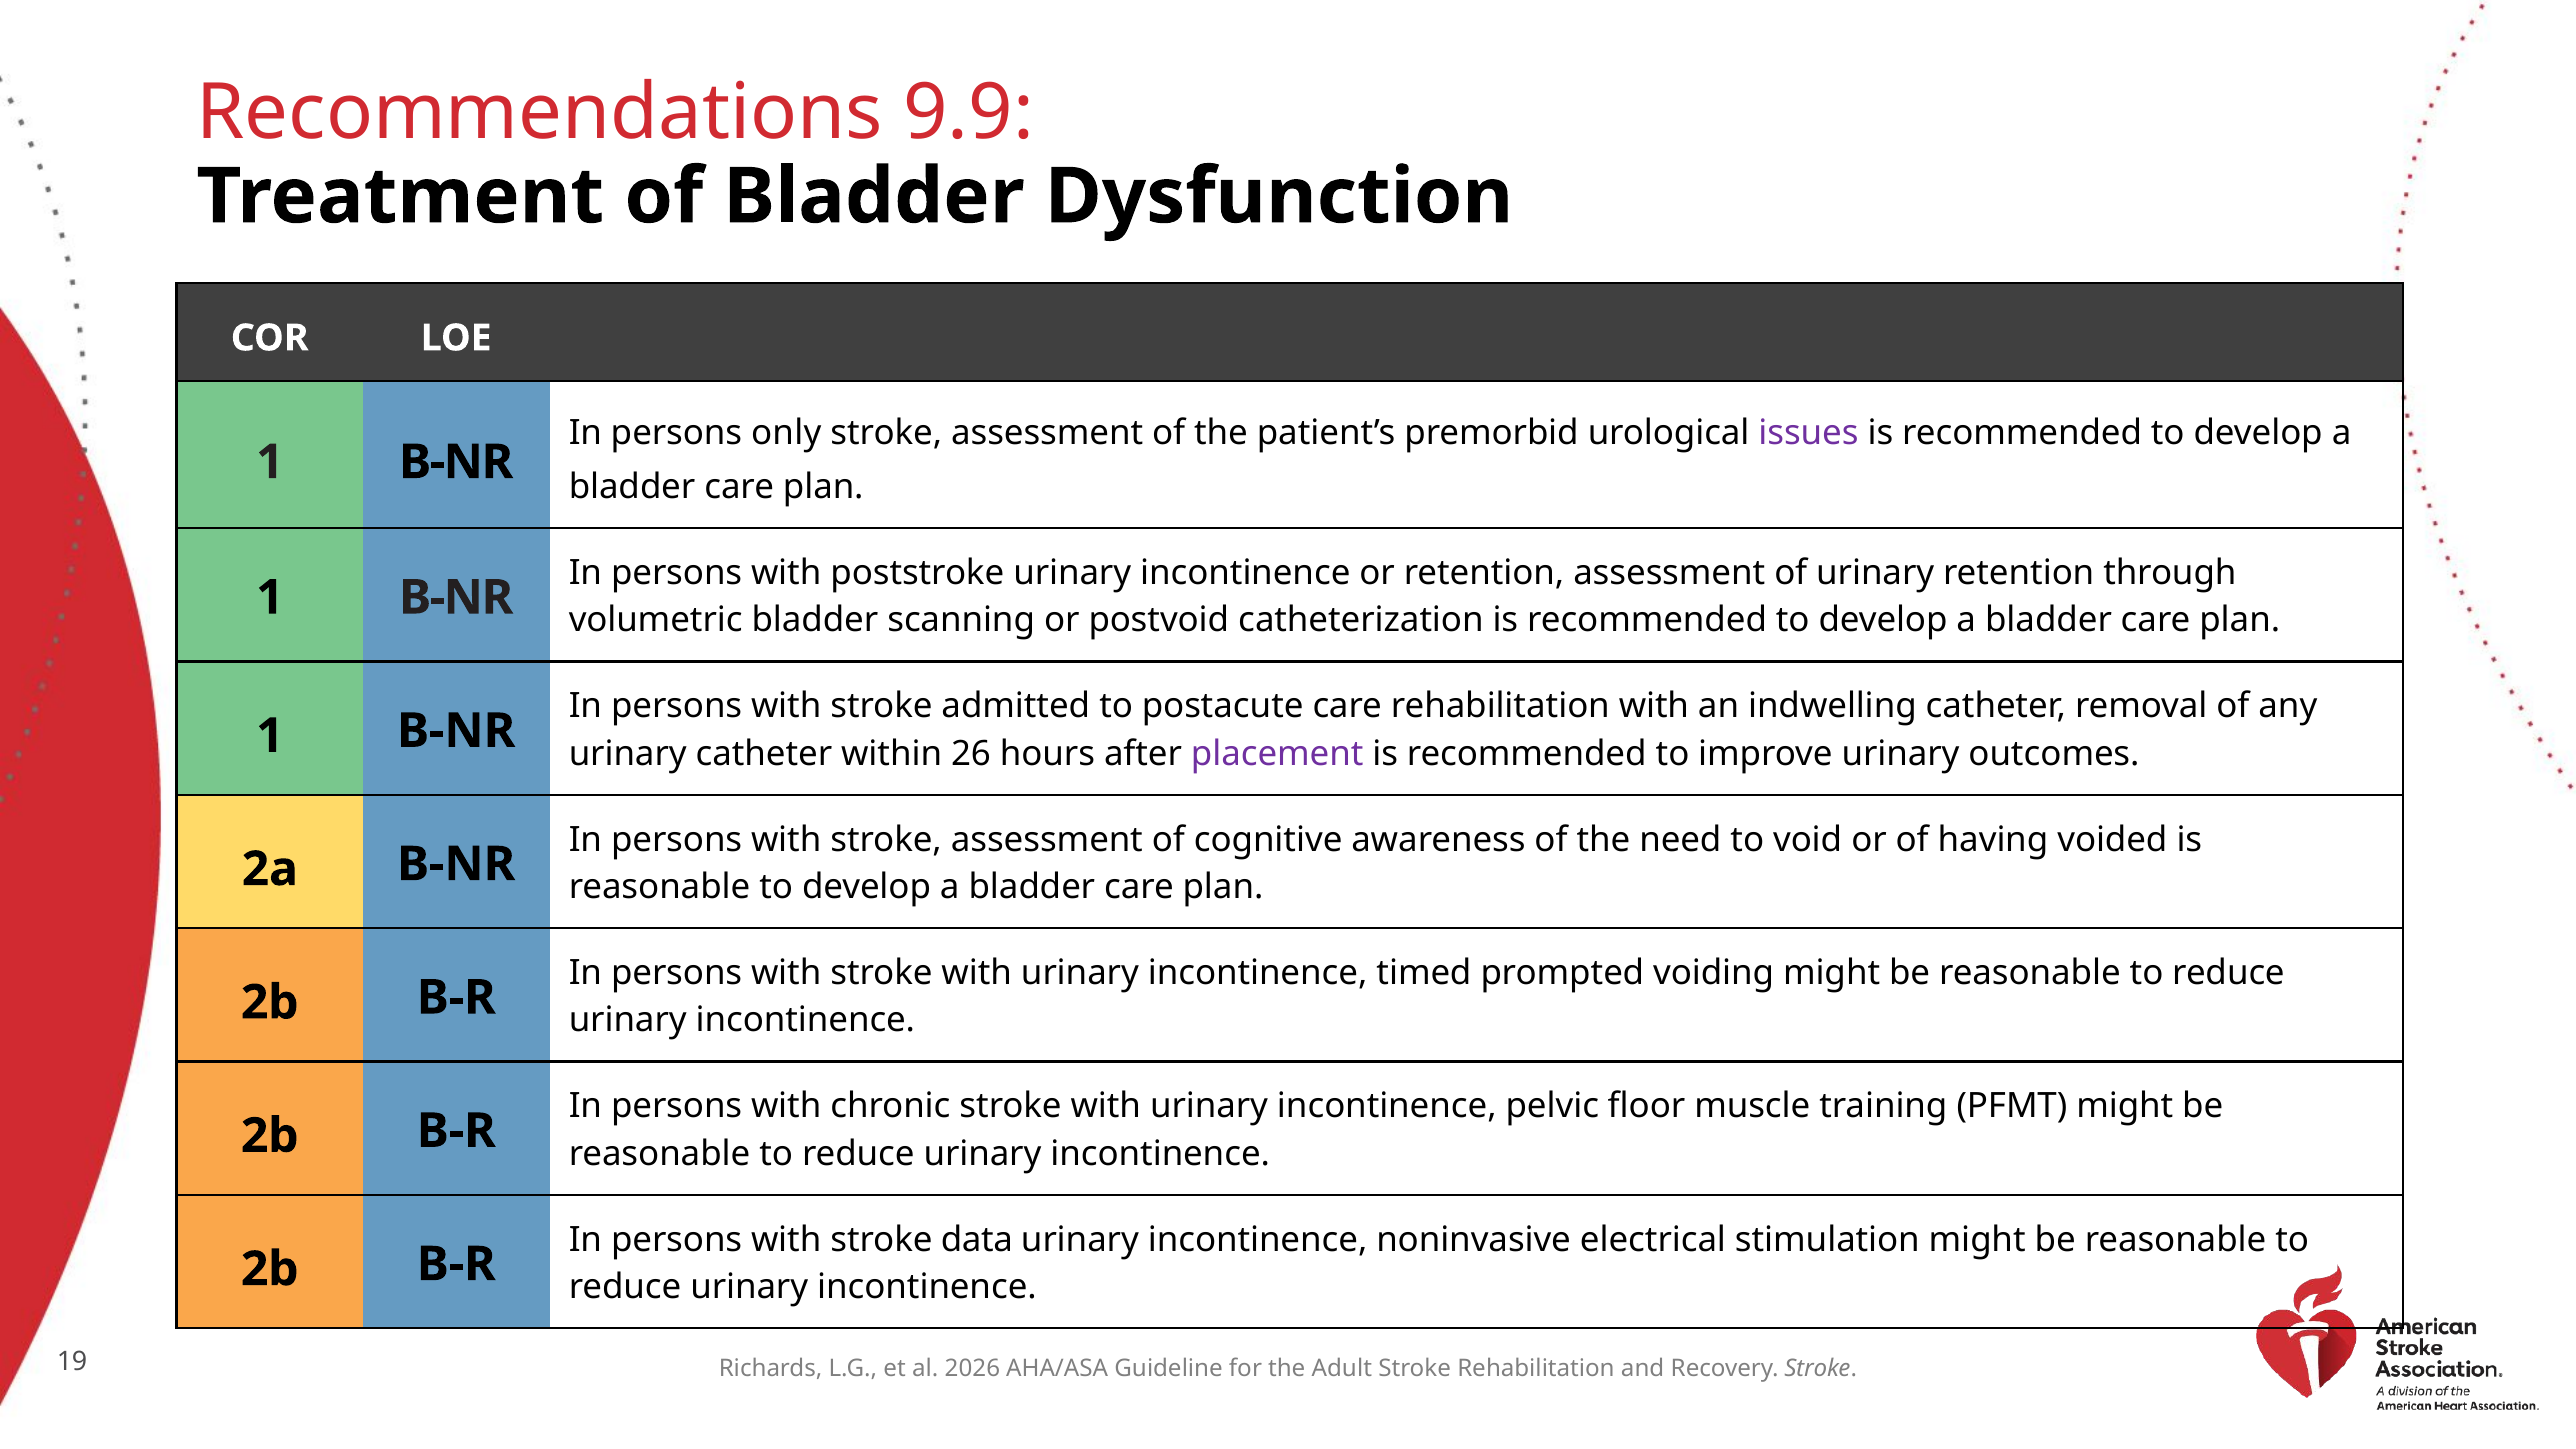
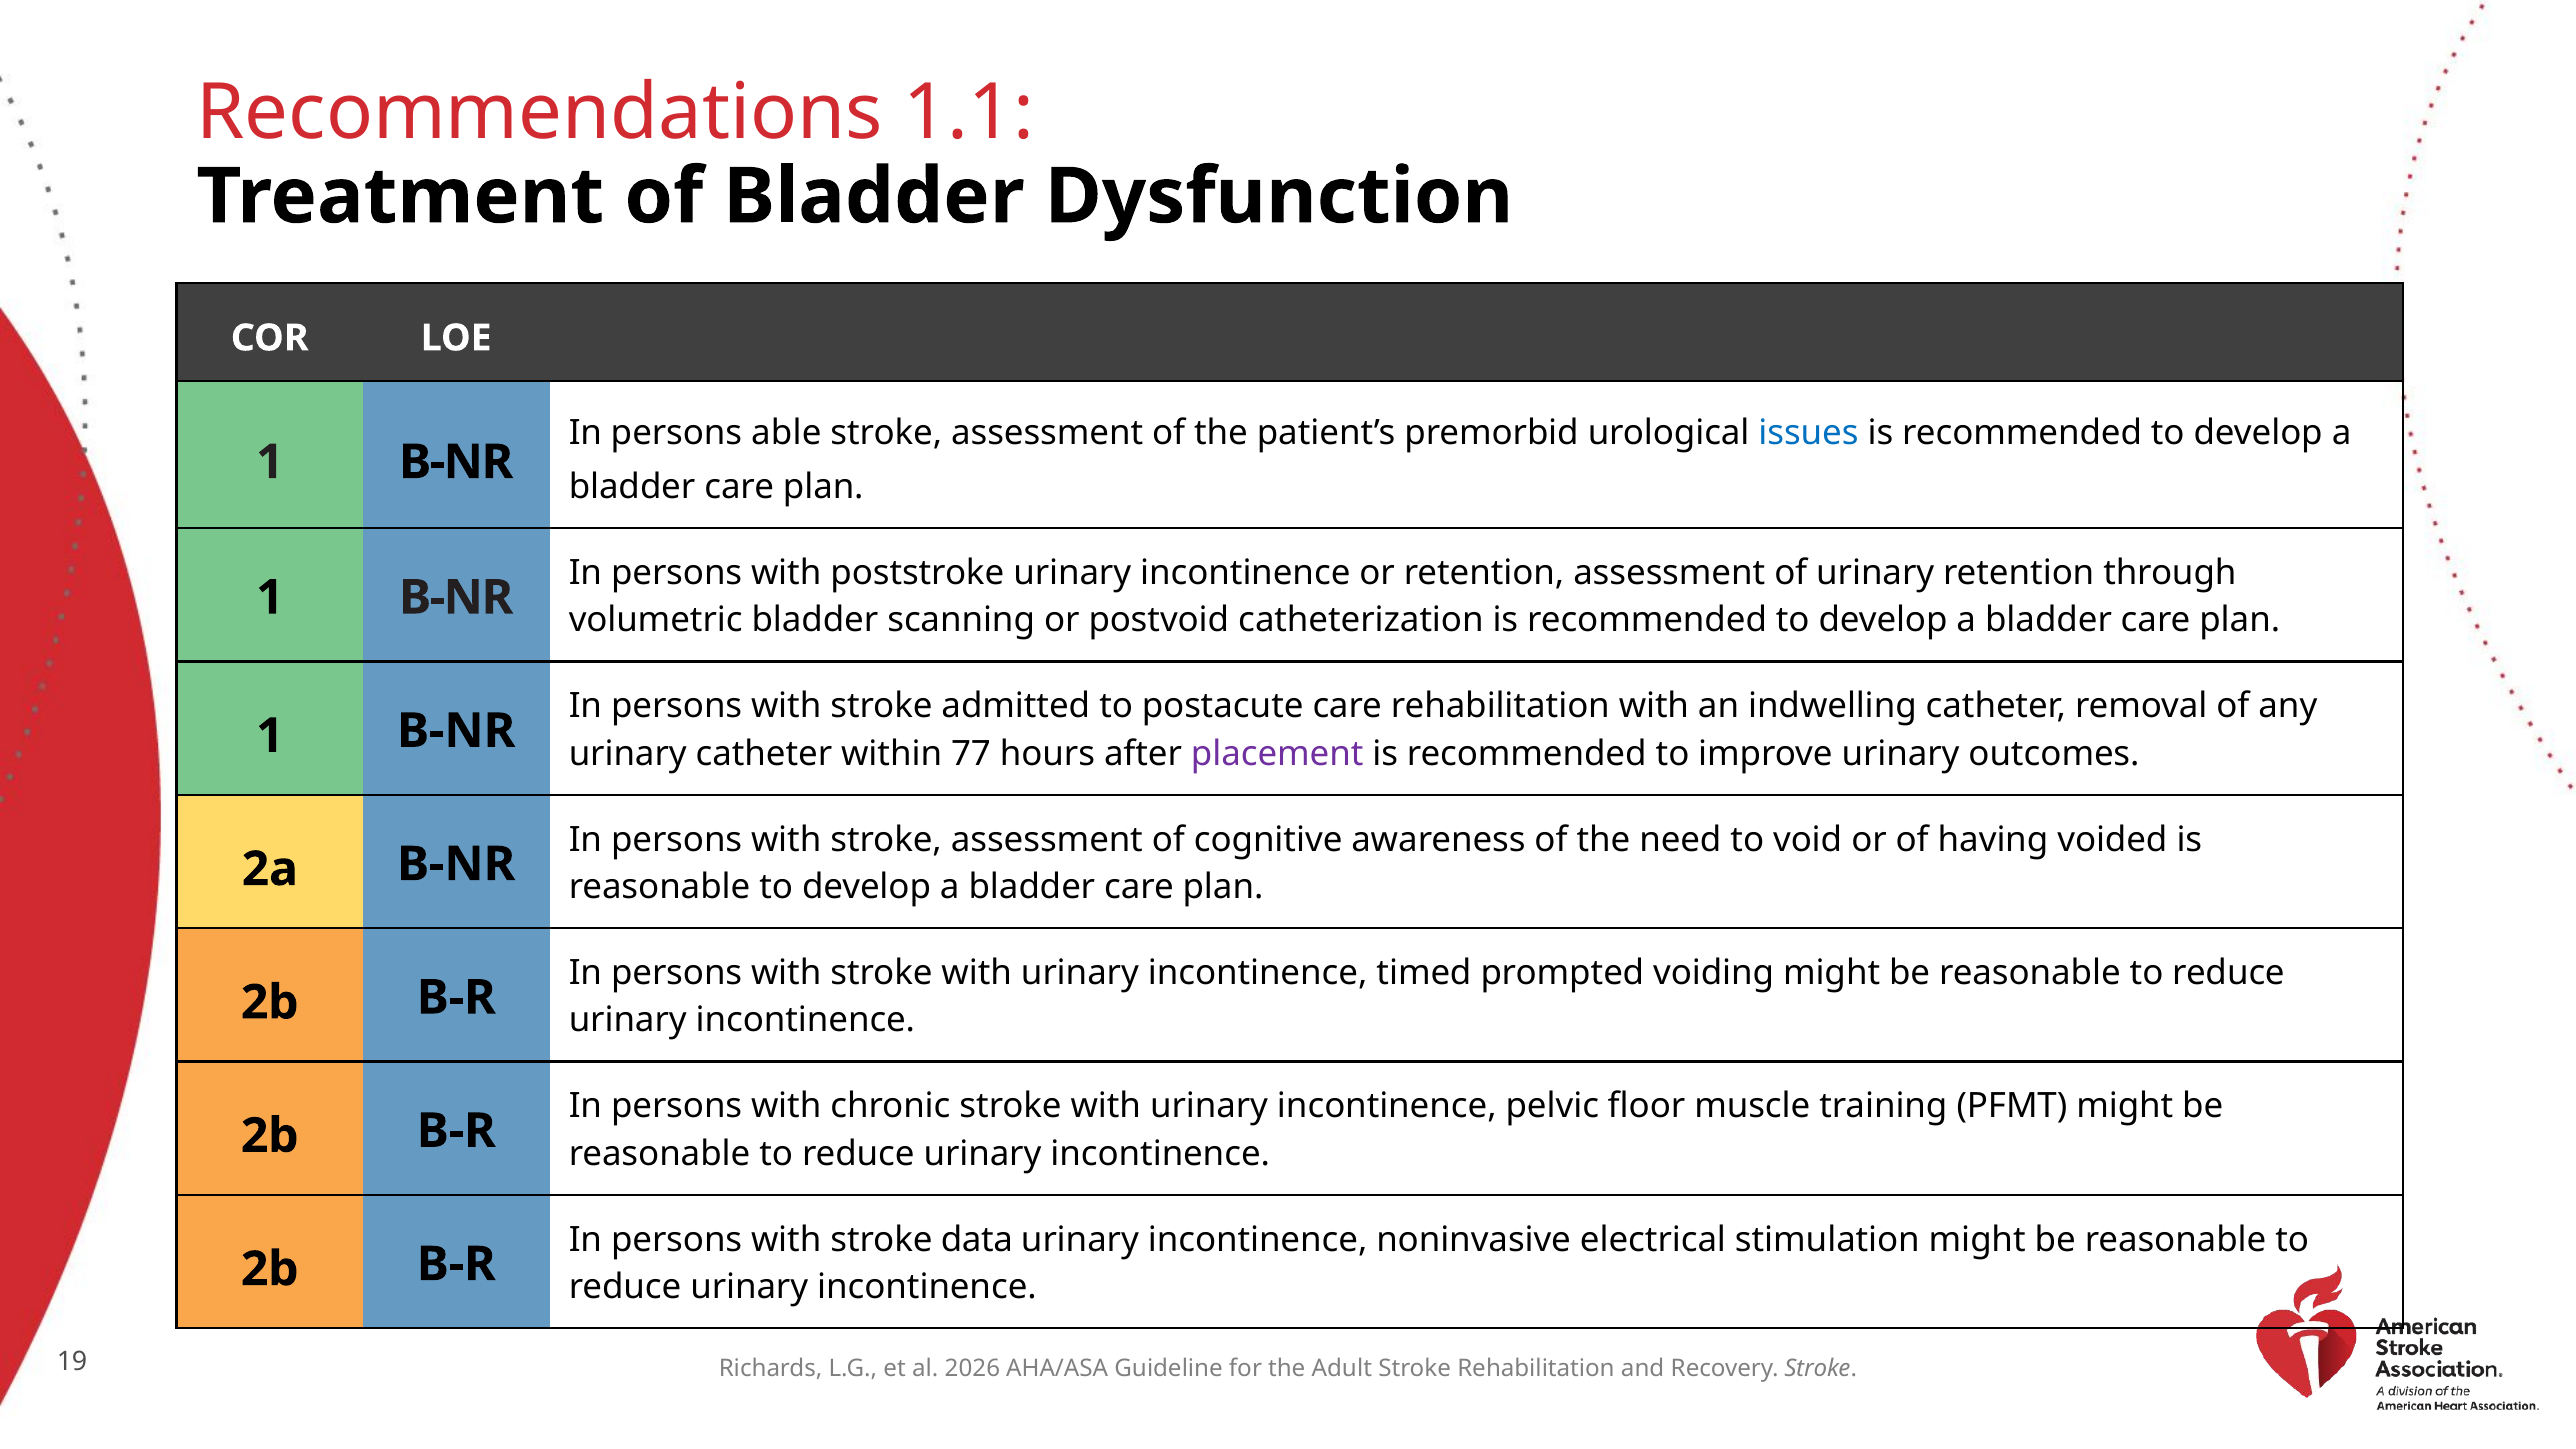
9.9: 9.9 -> 1.1
only: only -> able
issues colour: purple -> blue
26: 26 -> 77
